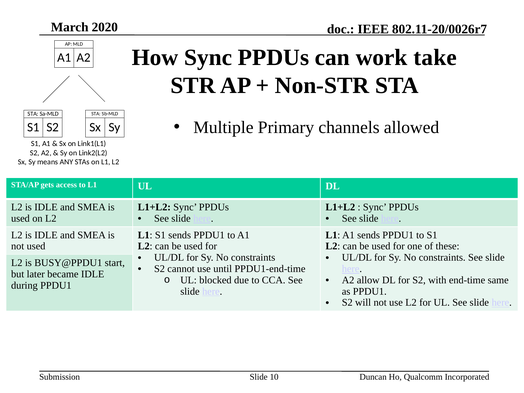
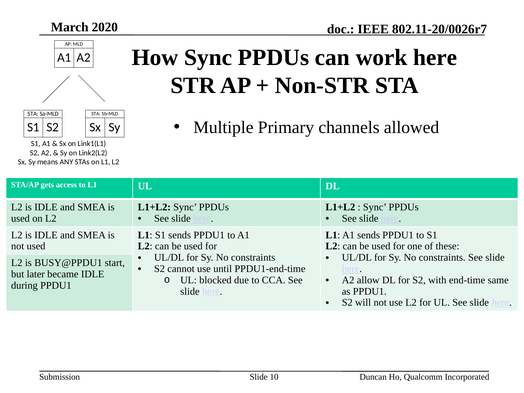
work take: take -> here
